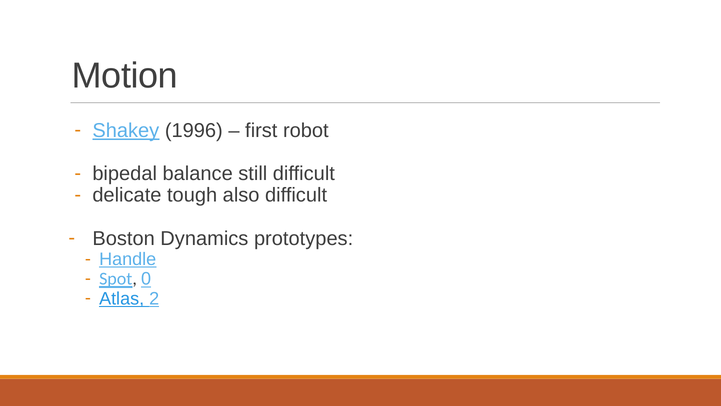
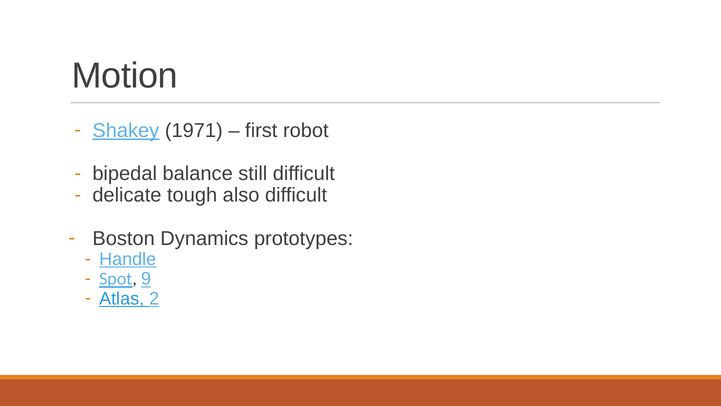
1996: 1996 -> 1971
0: 0 -> 9
